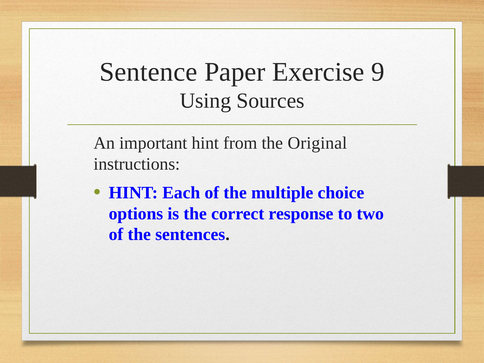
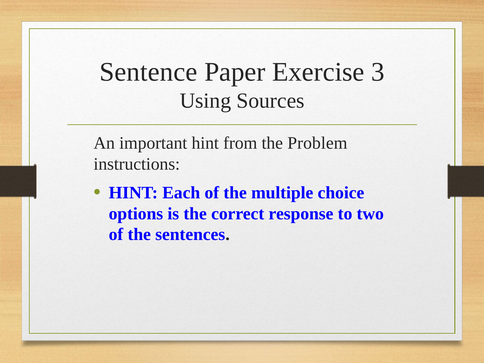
9: 9 -> 3
Original: Original -> Problem
